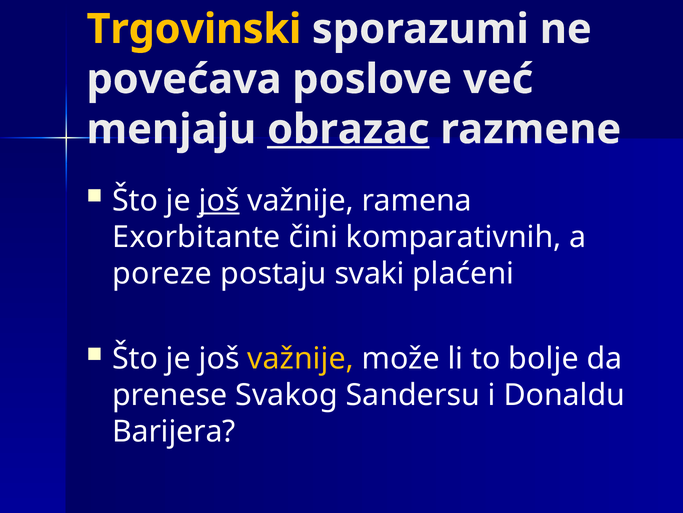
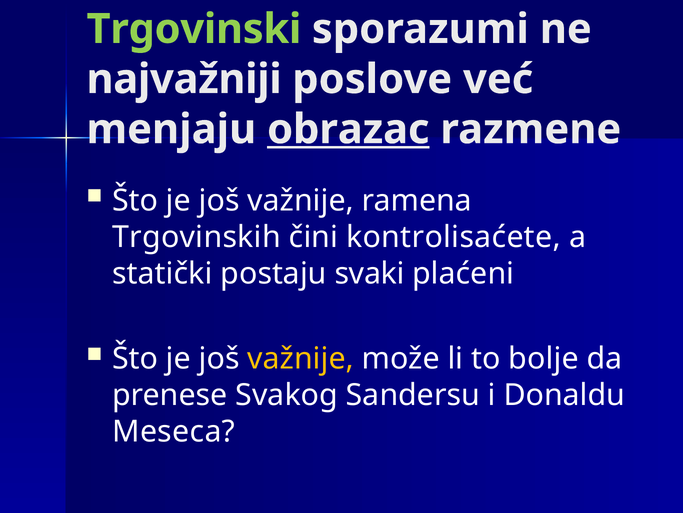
Trgovinski colour: yellow -> light green
povećava: povećava -> najvažniji
još at (219, 200) underline: present -> none
Exorbitante: Exorbitante -> Trgovinskih
komparativnih: komparativnih -> kontrolisaćete
poreze: poreze -> statički
Barijera: Barijera -> Meseca
